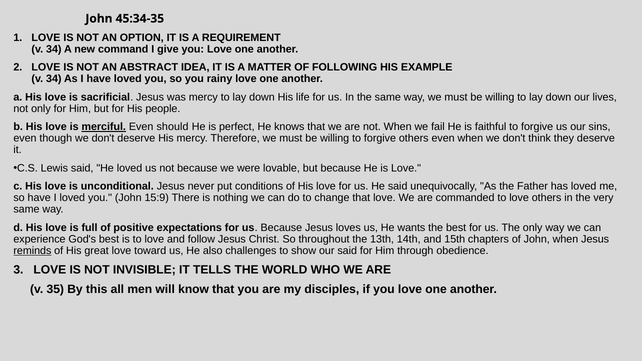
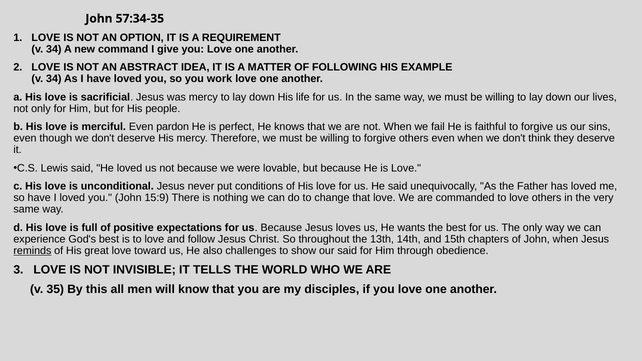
45:34-35: 45:34-35 -> 57:34-35
rainy: rainy -> work
merciful underline: present -> none
should: should -> pardon
